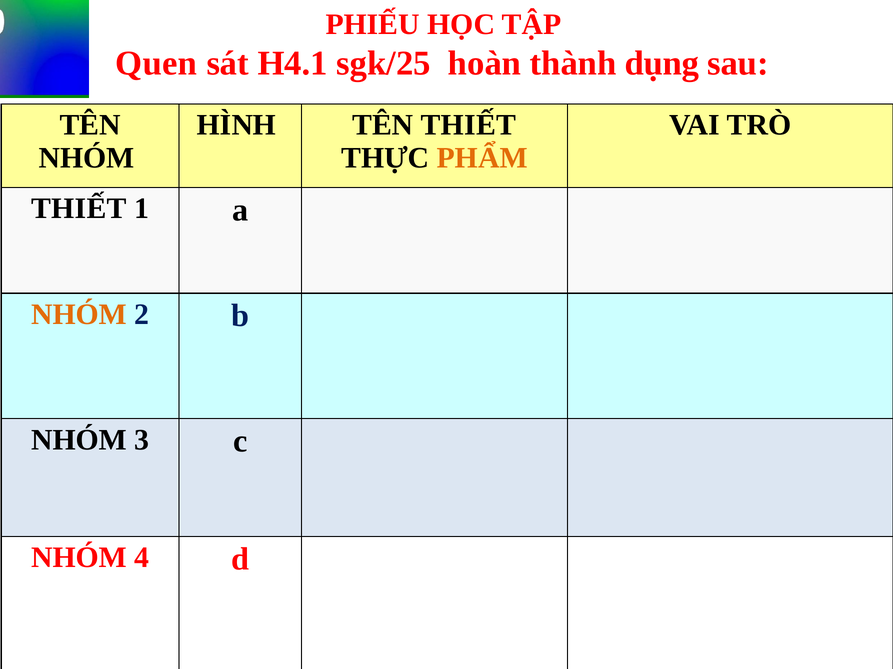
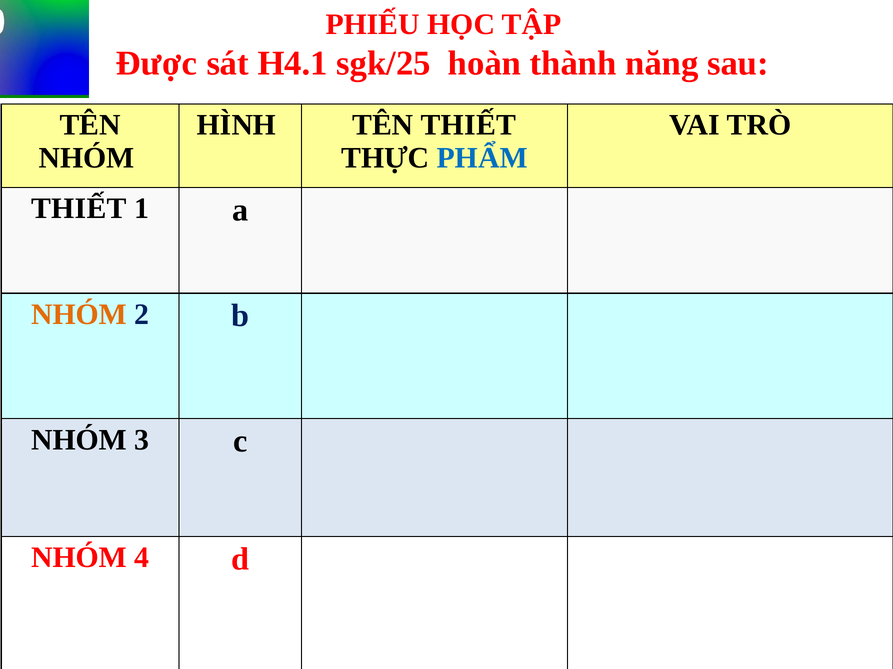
Quen: Quen -> Được
dụng: dụng -> năng
PHẨM colour: orange -> blue
